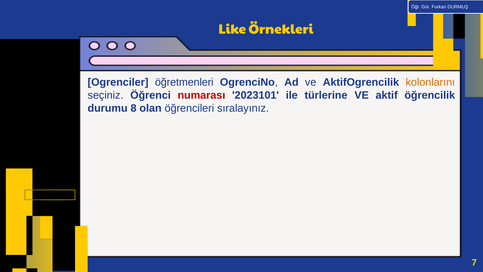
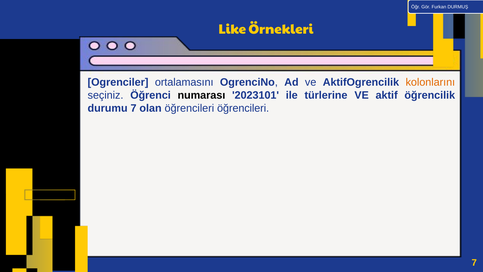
öğretmenleri: öğretmenleri -> ortalamasını
numarası colour: red -> black
durumu 8: 8 -> 7
öğrencileri sıralayınız: sıralayınız -> öğrencileri
